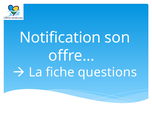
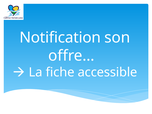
questions: questions -> accessible
